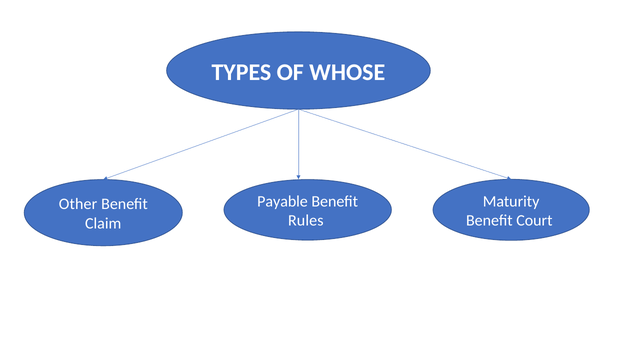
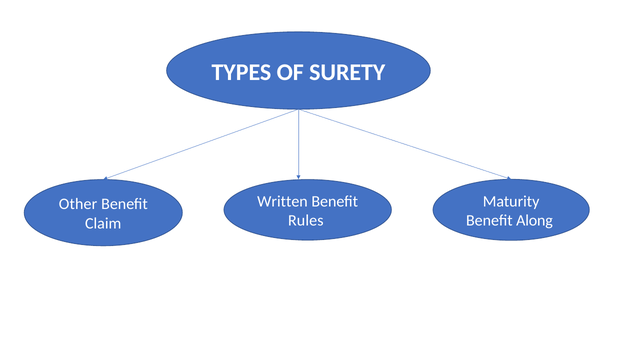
WHOSE: WHOSE -> SURETY
Payable: Payable -> Written
Court: Court -> Along
